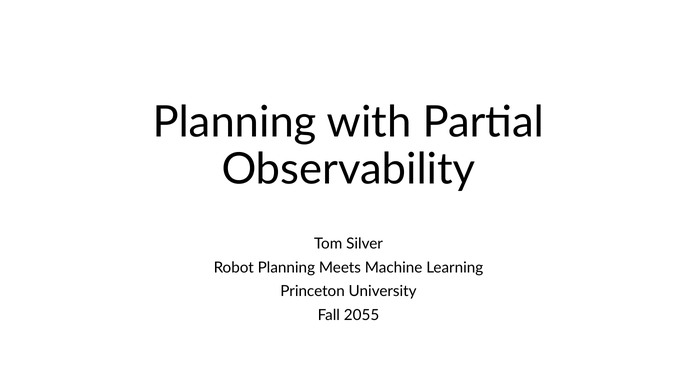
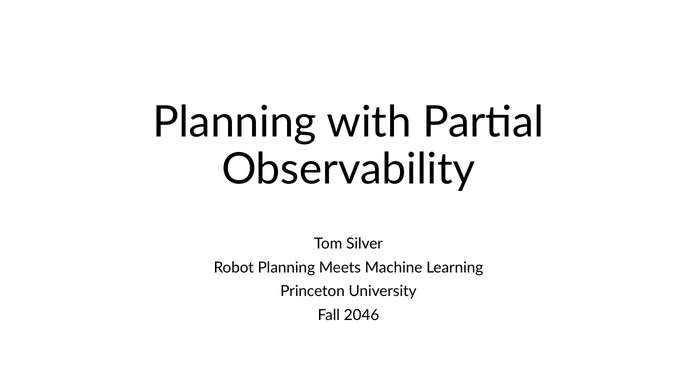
2055: 2055 -> 2046
